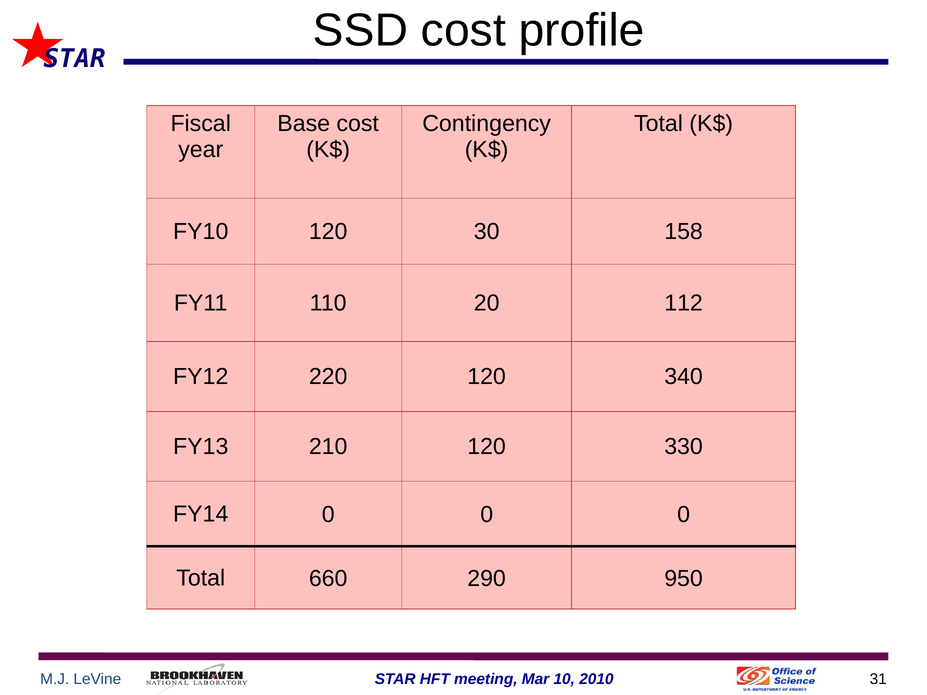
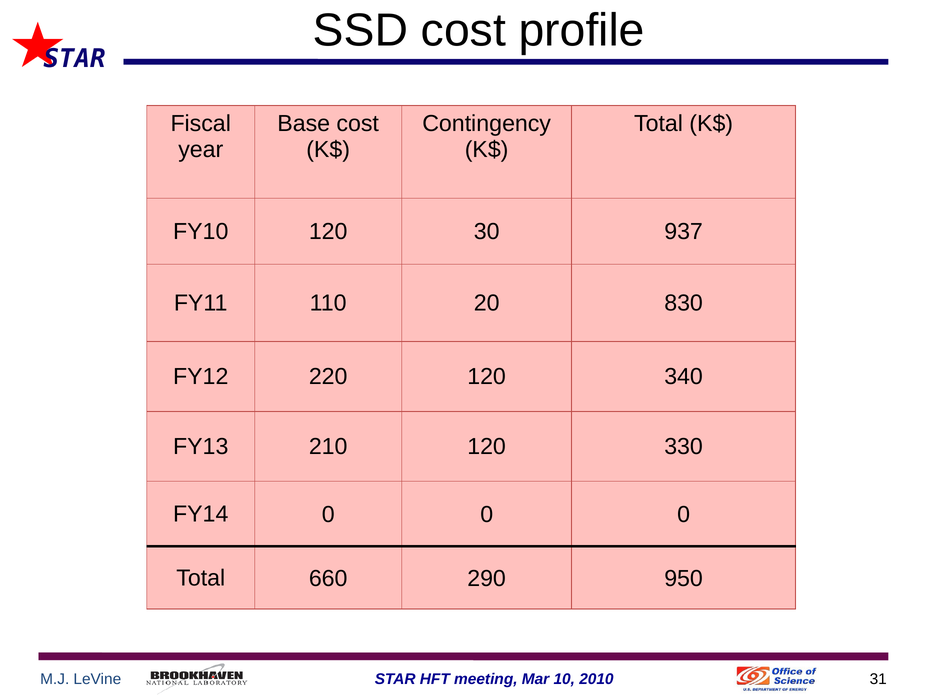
158: 158 -> 937
112: 112 -> 830
